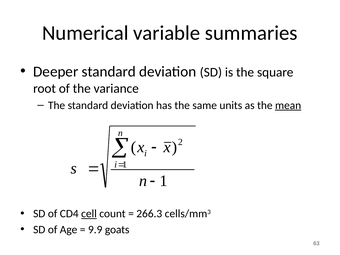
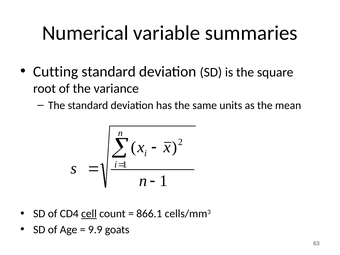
Deeper: Deeper -> Cutting
mean underline: present -> none
266.3: 266.3 -> 866.1
